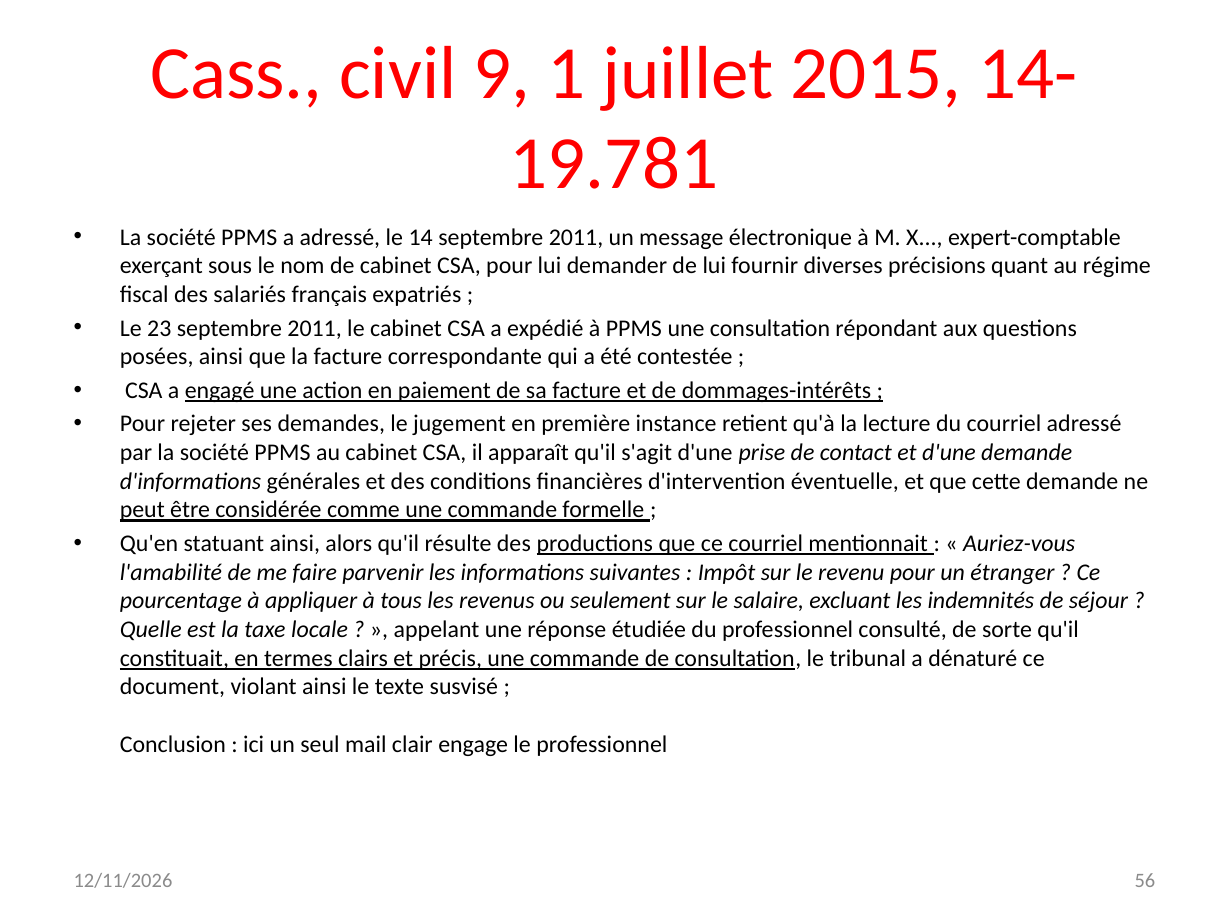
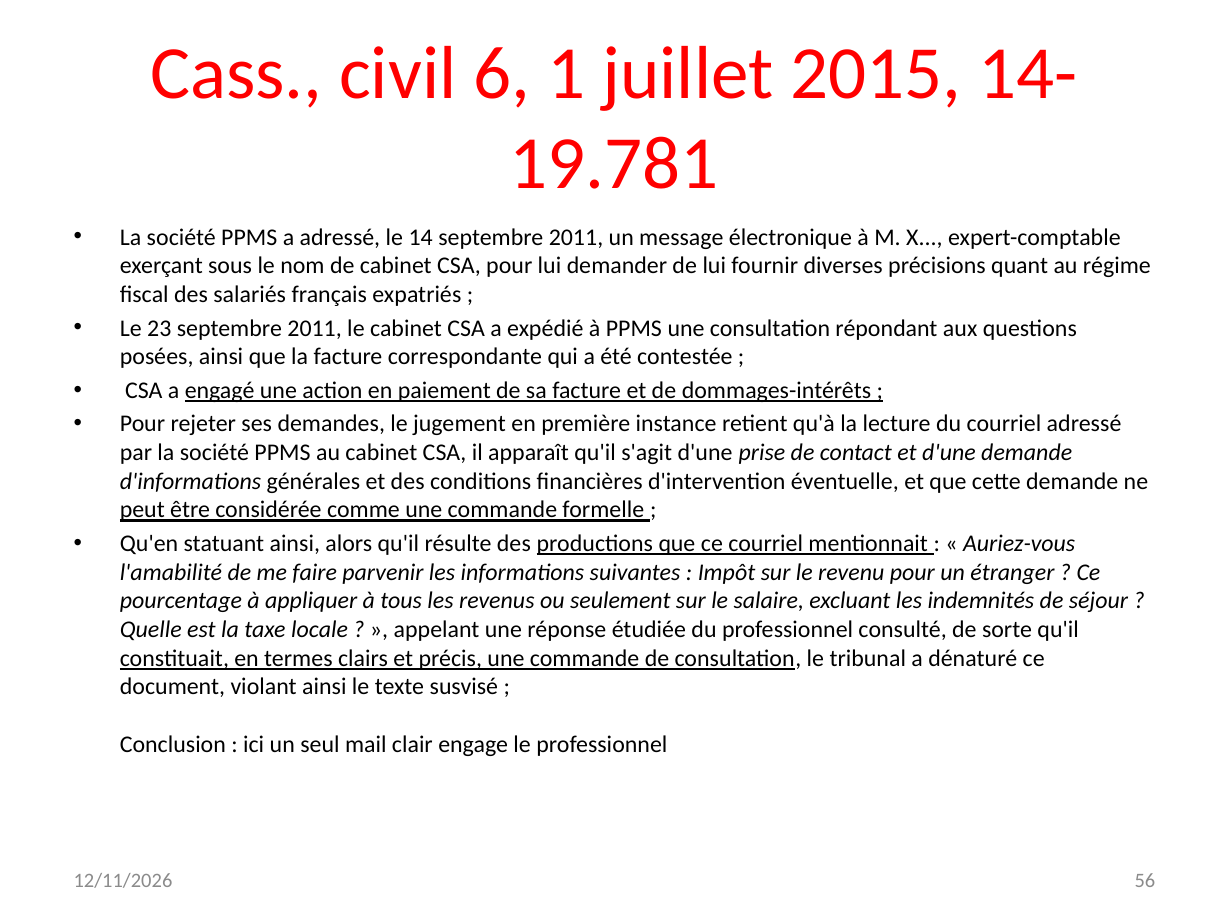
9: 9 -> 6
